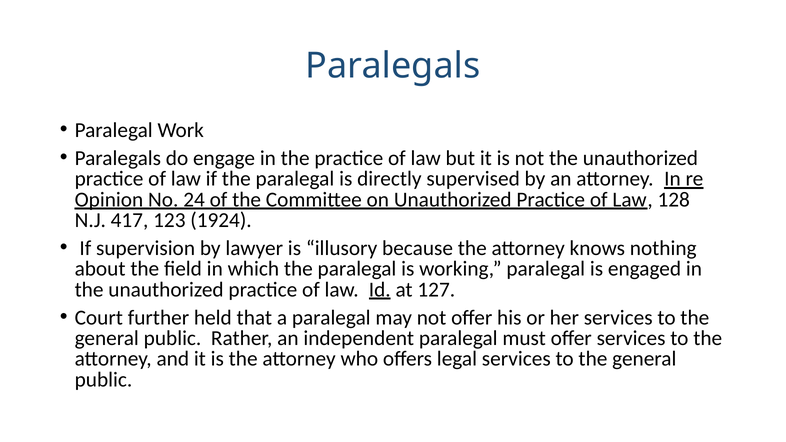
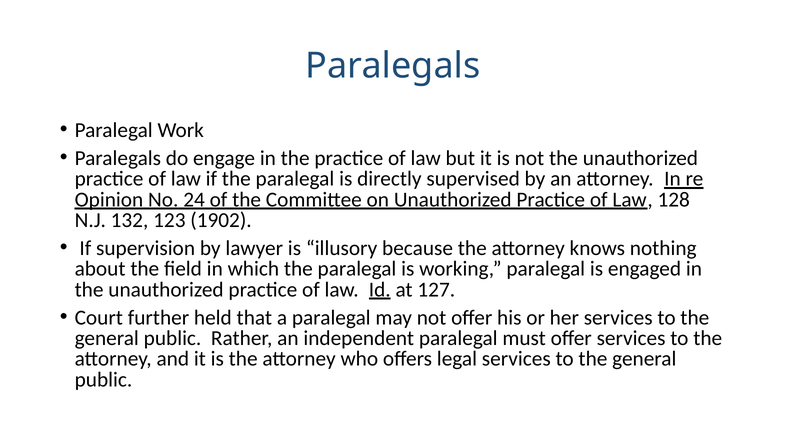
417: 417 -> 132
1924: 1924 -> 1902
